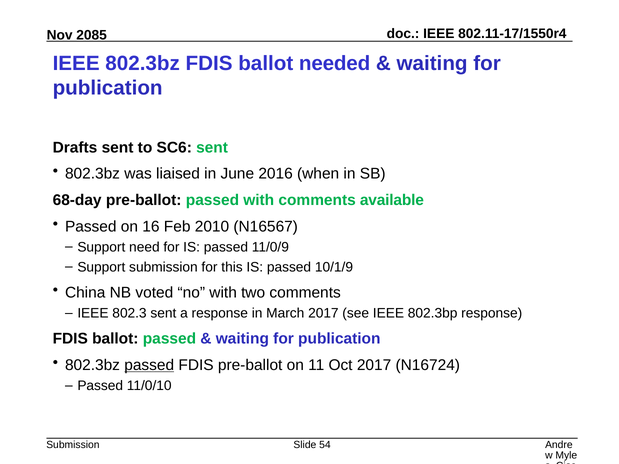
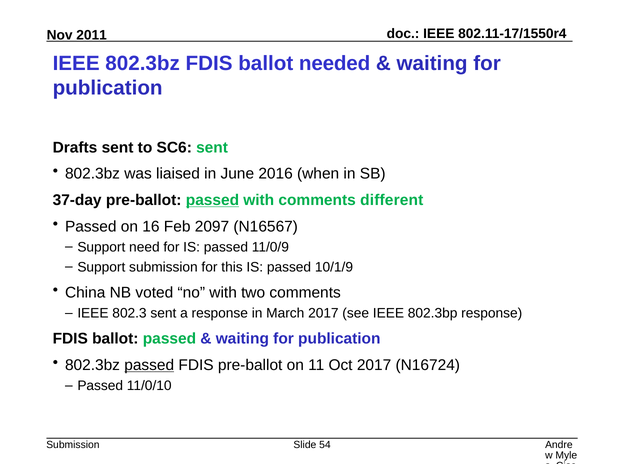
2085: 2085 -> 2011
68-day: 68-day -> 37-day
passed at (212, 200) underline: none -> present
available: available -> different
2010: 2010 -> 2097
